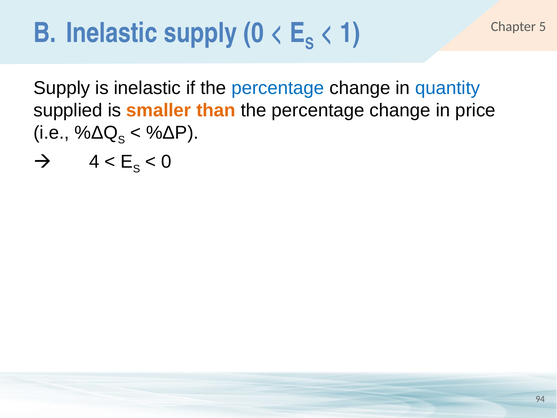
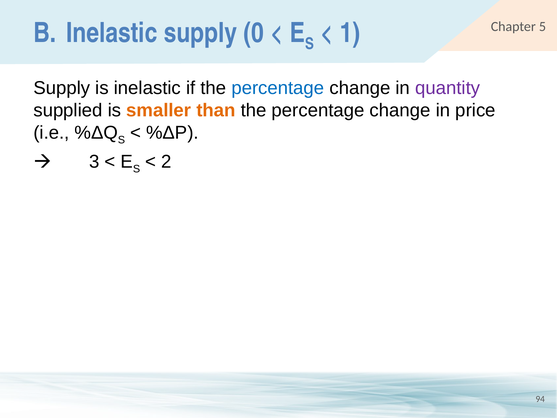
quantity colour: blue -> purple
4: 4 -> 3
0 at (166, 162): 0 -> 2
